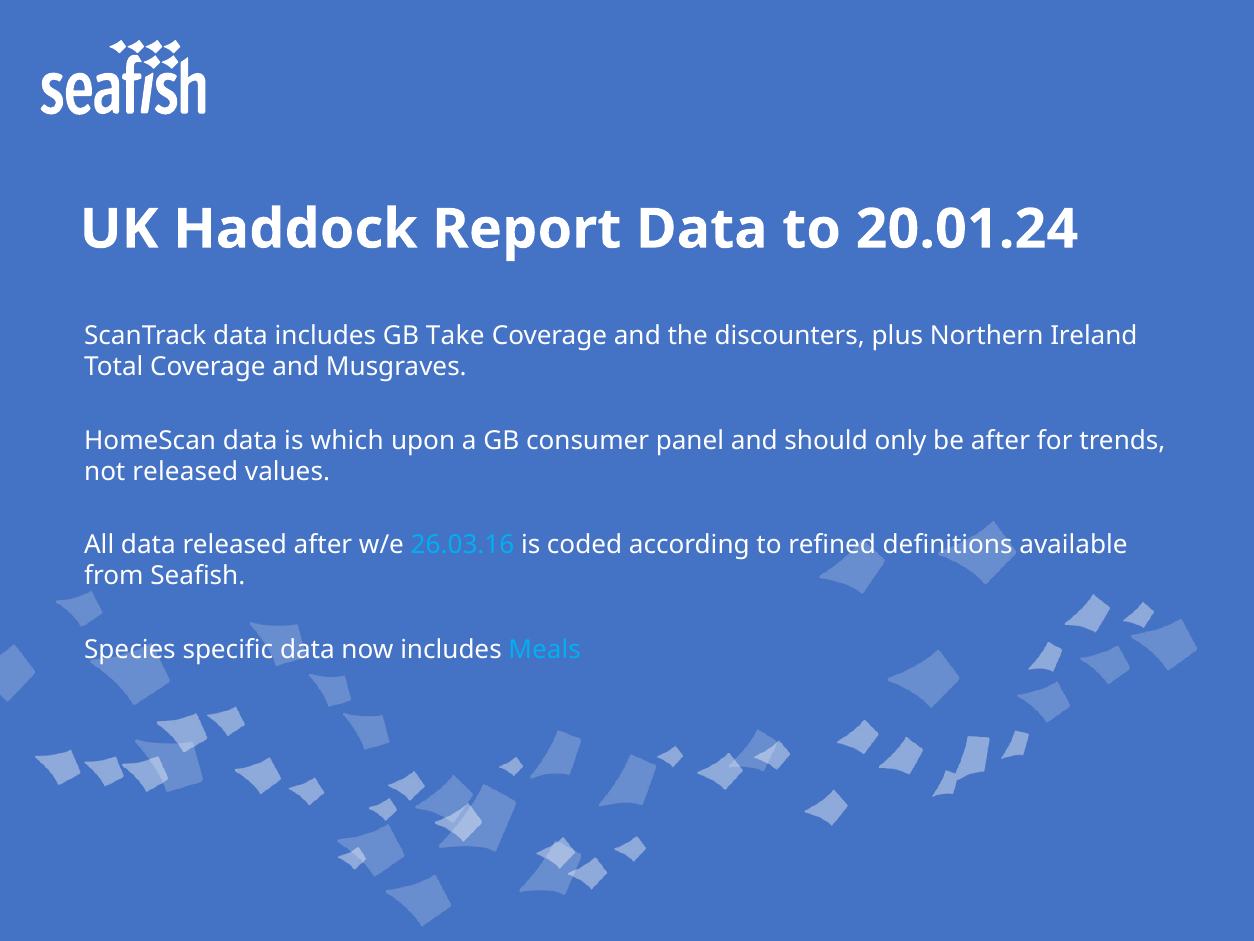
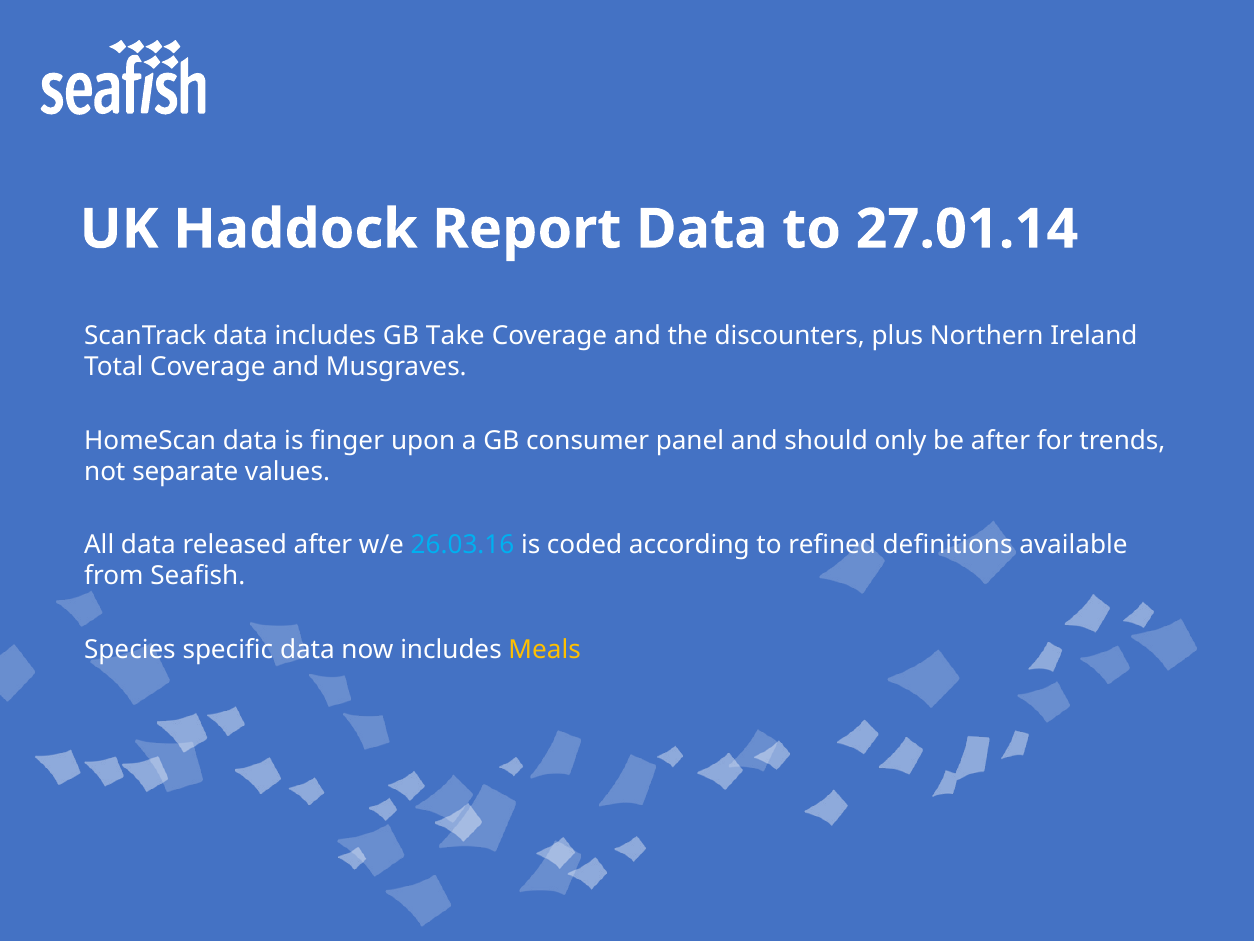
20.01.24: 20.01.24 -> 27.01.14
which: which -> finger
not released: released -> separate
Meals colour: light blue -> yellow
